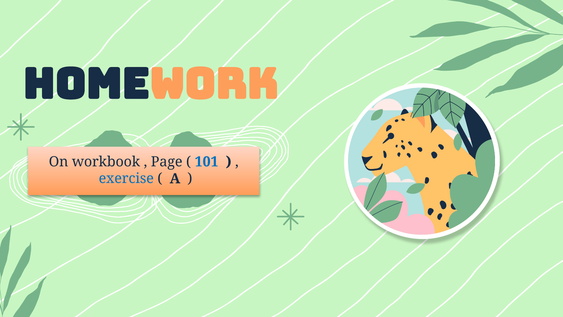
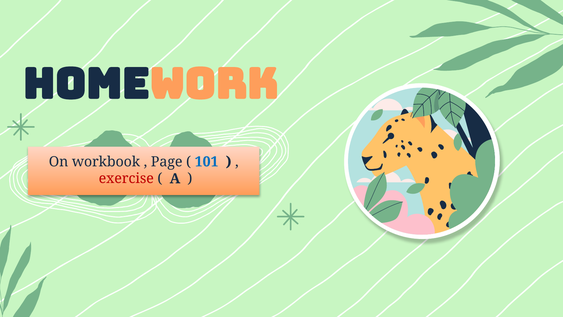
exercise colour: blue -> red
